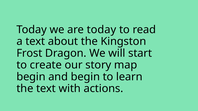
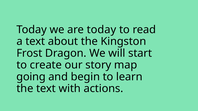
begin at (31, 77): begin -> going
